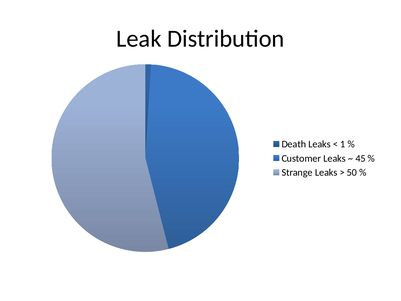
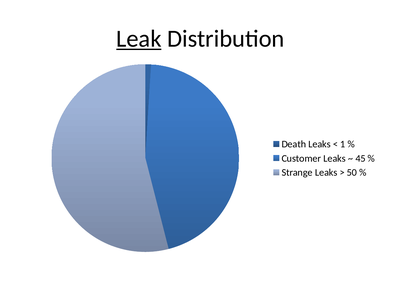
Leak underline: none -> present
